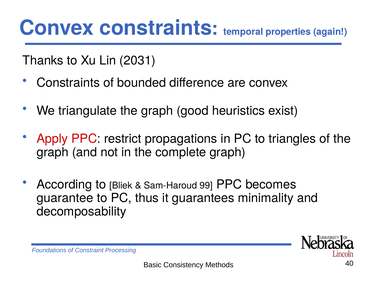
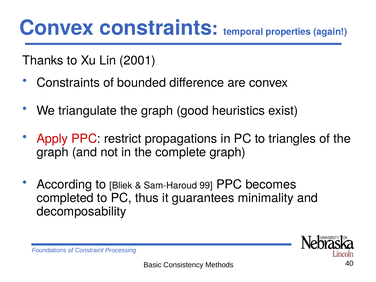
2031: 2031 -> 2001
guarantee: guarantee -> completed
